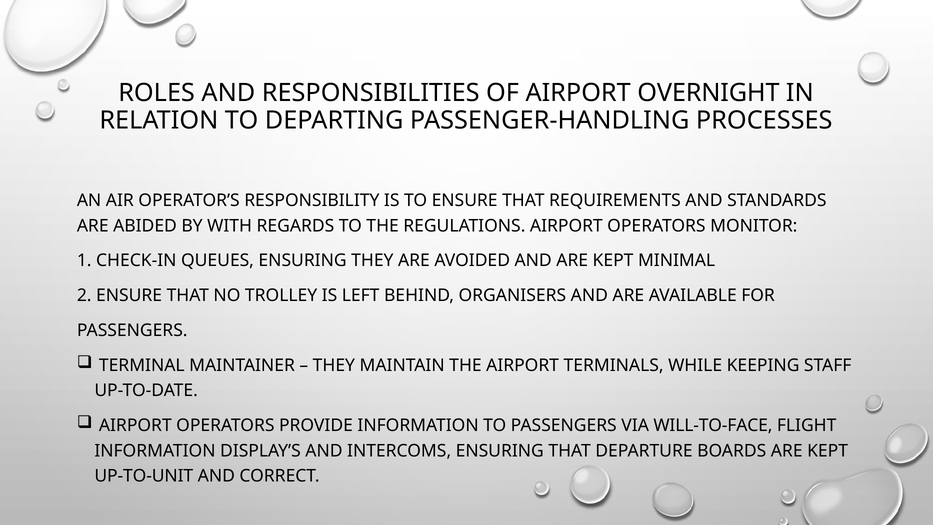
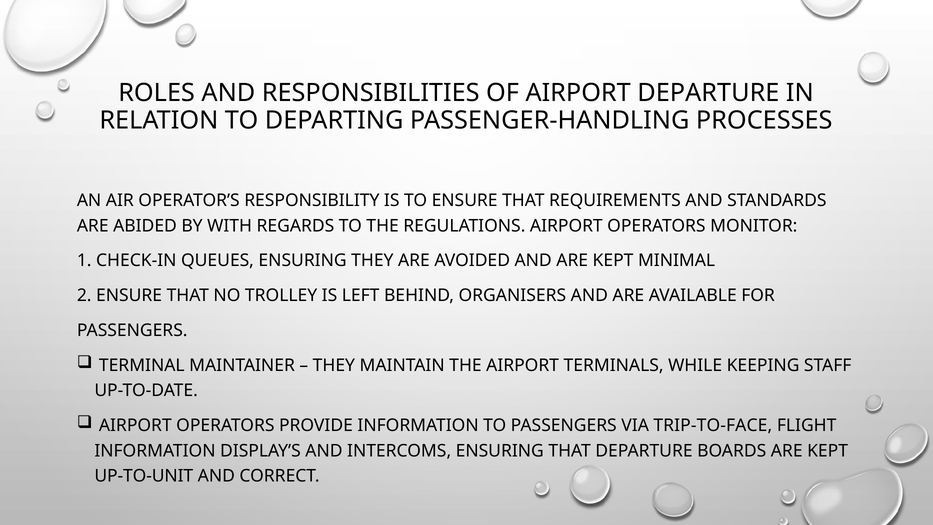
AIRPORT OVERNIGHT: OVERNIGHT -> DEPARTURE
WILL-TO-FACE: WILL-TO-FACE -> TRIP-TO-FACE
